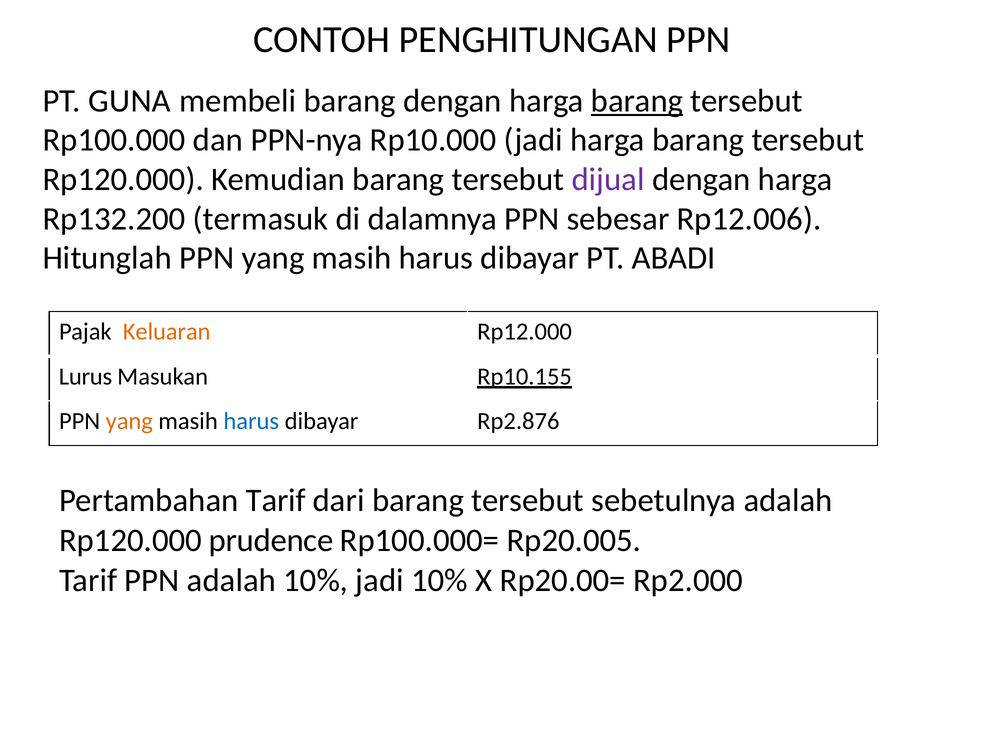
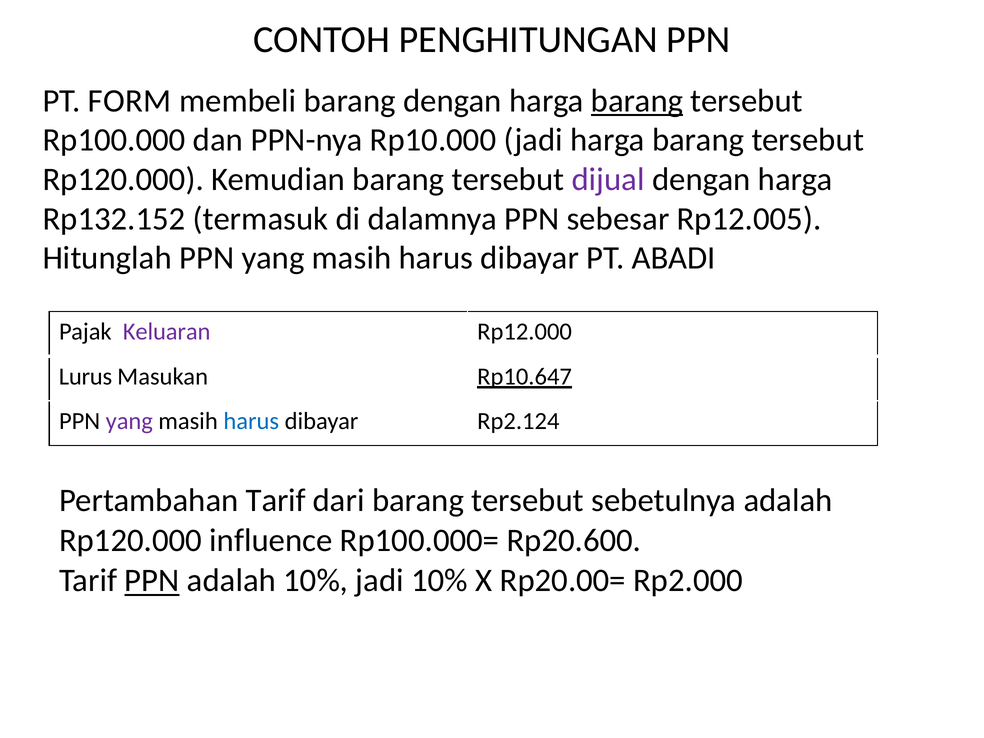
GUNA: GUNA -> FORM
Rp132.200: Rp132.200 -> Rp132.152
Rp12.006: Rp12.006 -> Rp12.005
Keluaran colour: orange -> purple
Rp10.155: Rp10.155 -> Rp10.647
yang at (129, 421) colour: orange -> purple
Rp2.876: Rp2.876 -> Rp2.124
prudence: prudence -> influence
Rp20.005: Rp20.005 -> Rp20.600
PPN at (152, 581) underline: none -> present
